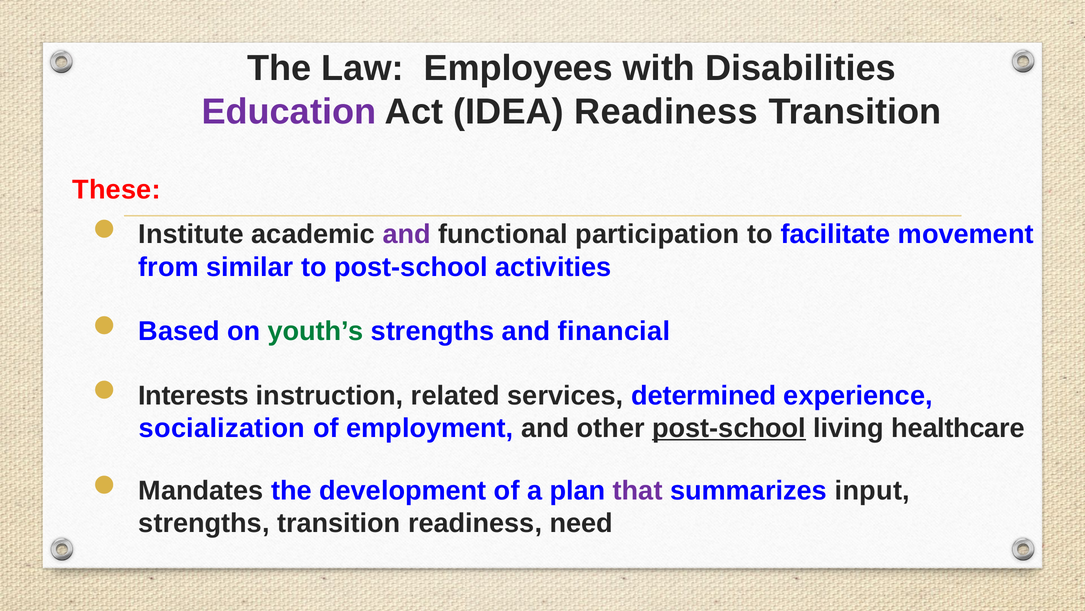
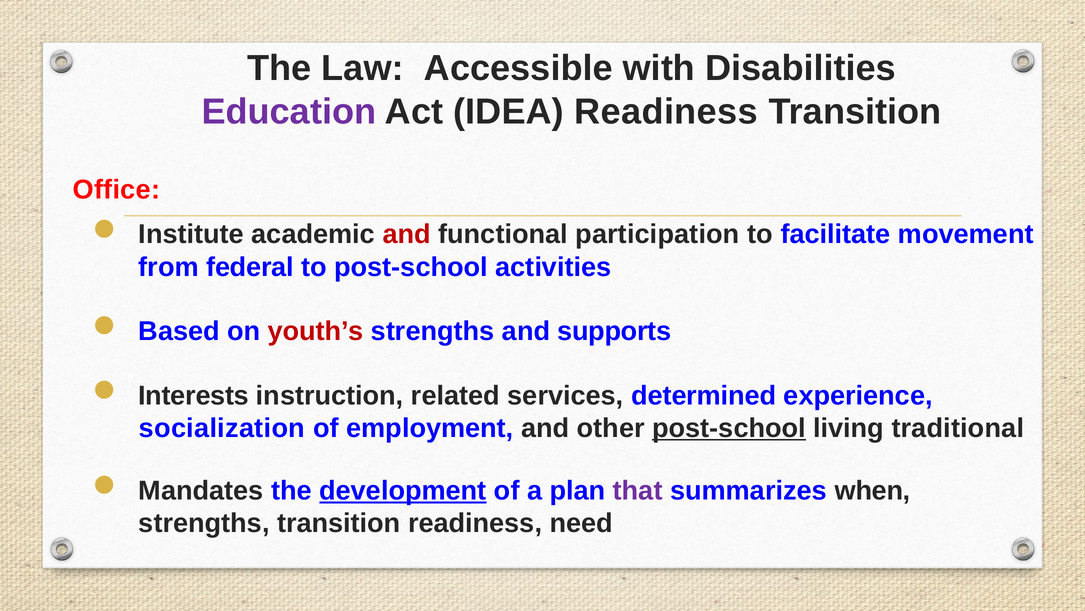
Employees: Employees -> Accessible
These: These -> Office
and at (407, 234) colour: purple -> red
similar: similar -> federal
youth’s colour: green -> red
financial: financial -> supports
healthcare: healthcare -> traditional
development underline: none -> present
input: input -> when
